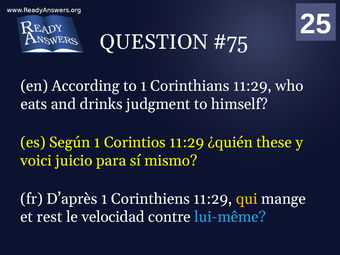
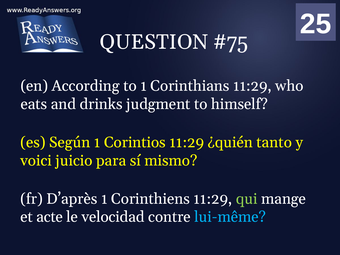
these: these -> tanto
qui colour: yellow -> light green
rest: rest -> acte
